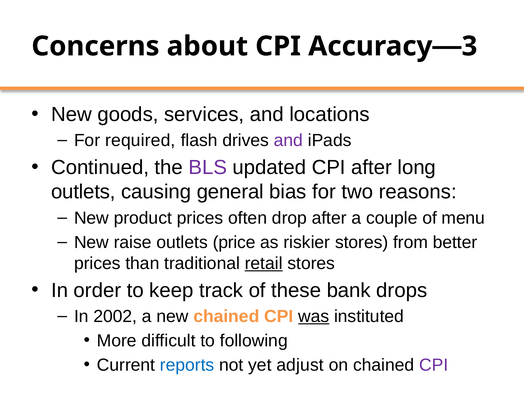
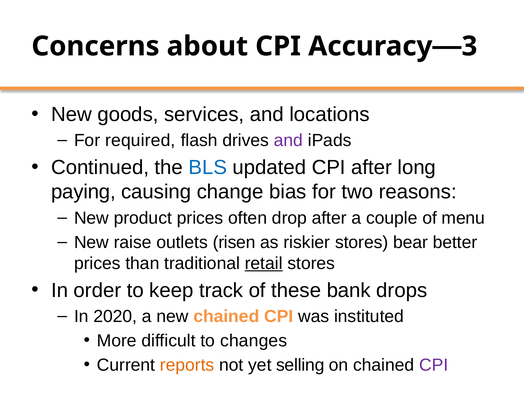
BLS colour: purple -> blue
outlets at (83, 192): outlets -> paying
general: general -> change
price: price -> risen
from: from -> bear
2002: 2002 -> 2020
was underline: present -> none
following: following -> changes
reports colour: blue -> orange
adjust: adjust -> selling
